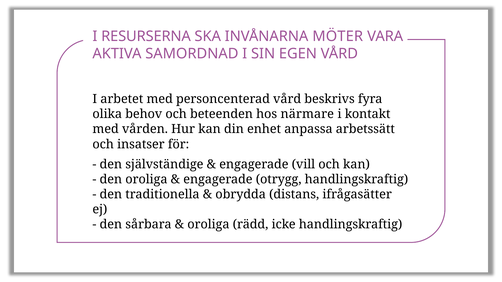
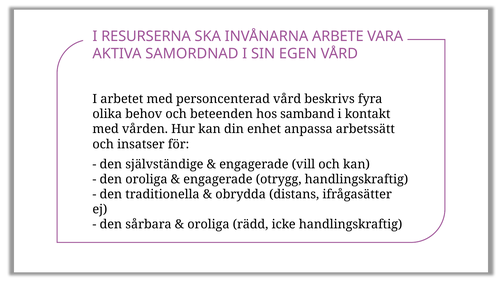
MÖTER: MÖTER -> ARBETE
närmare: närmare -> samband
